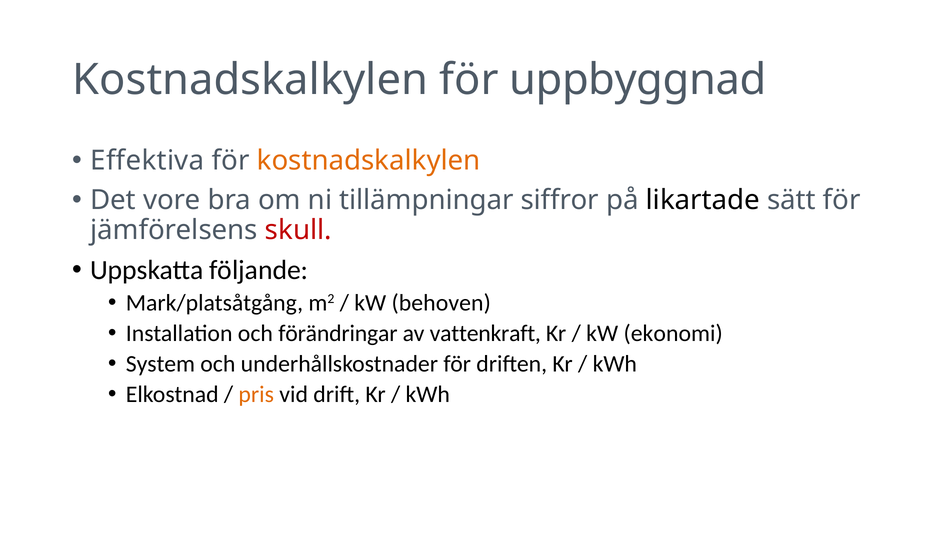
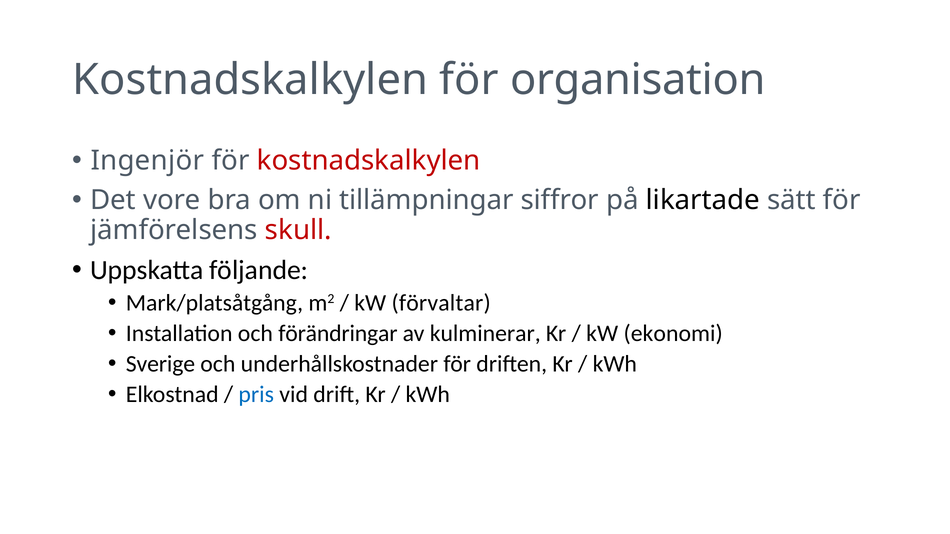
uppbyggnad: uppbyggnad -> organisation
Effektiva: Effektiva -> Ingenjör
kostnadskalkylen at (369, 161) colour: orange -> red
behoven: behoven -> förvaltar
vattenkraft: vattenkraft -> kulminerar
System: System -> Sverige
pris colour: orange -> blue
